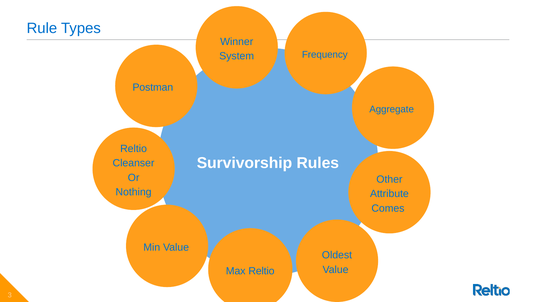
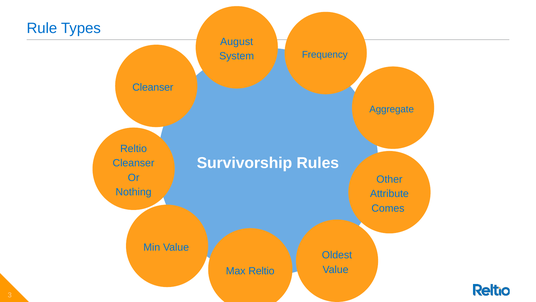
Winner: Winner -> August
Postman at (153, 87): Postman -> Cleanser
